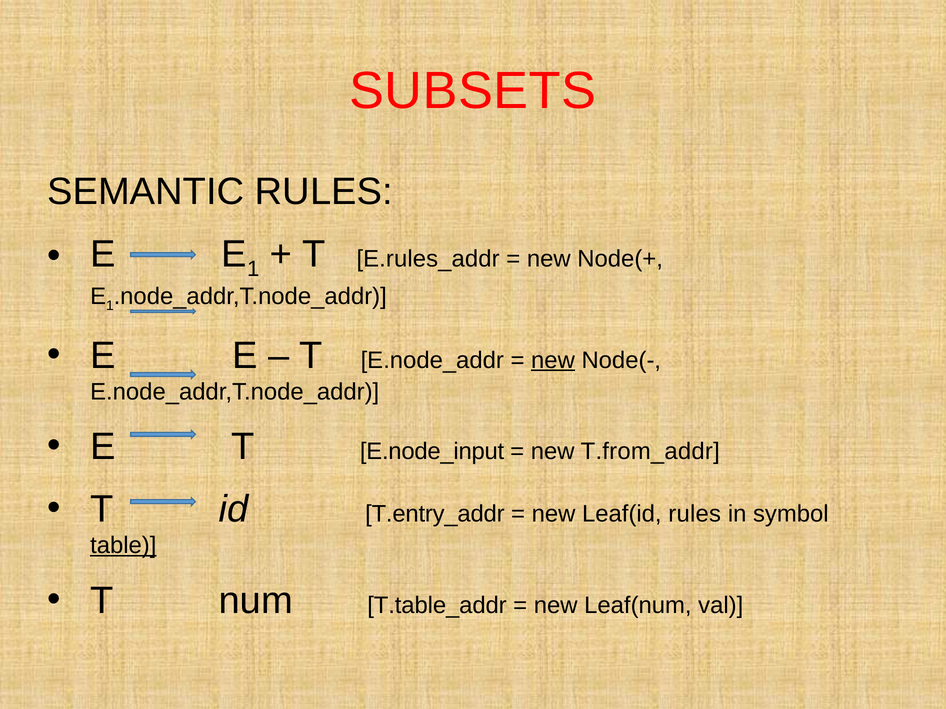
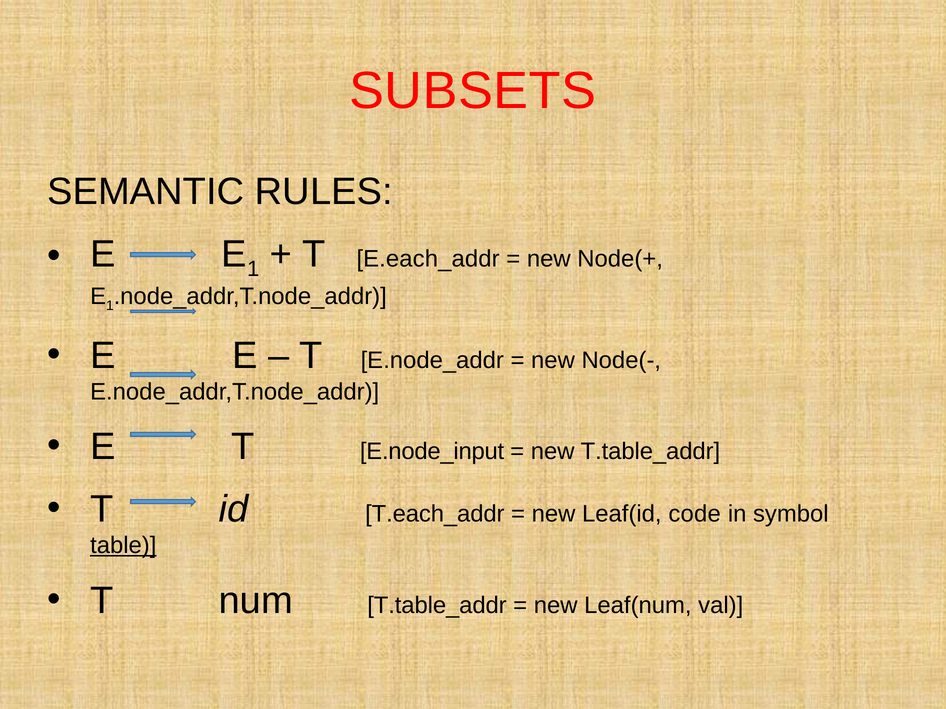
E.rules_addr: E.rules_addr -> E.each_addr
new at (553, 360) underline: present -> none
new T.from_addr: T.from_addr -> T.table_addr
T.entry_addr: T.entry_addr -> T.each_addr
Leaf(id rules: rules -> code
